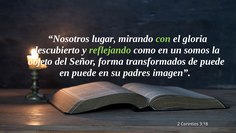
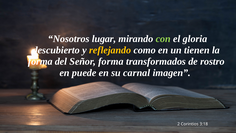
reflejando colour: light green -> yellow
somos: somos -> tienen
objeto at (40, 61): objeto -> forma
de puede: puede -> rostro
padres: padres -> carnal
